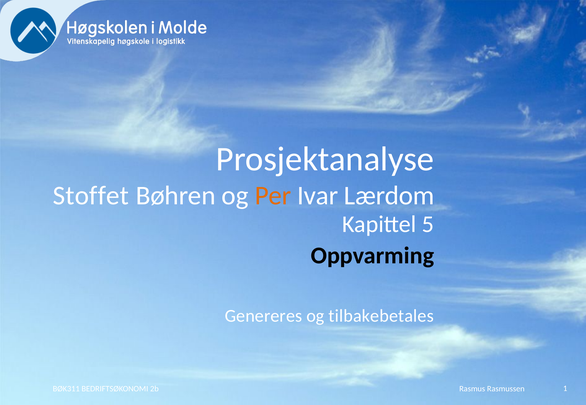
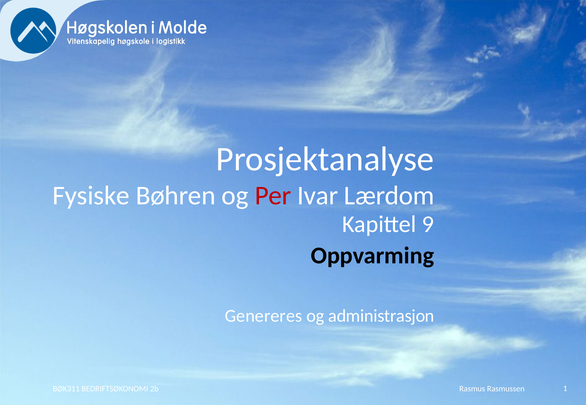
Stoffet: Stoffet -> Fysiske
Per colour: orange -> red
5: 5 -> 9
tilbakebetales: tilbakebetales -> administrasjon
